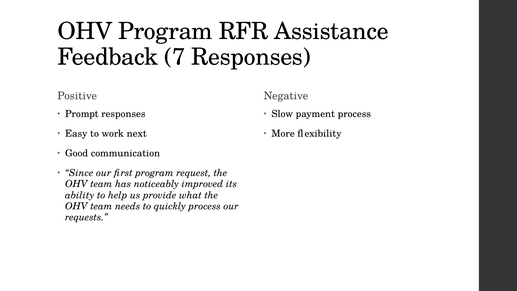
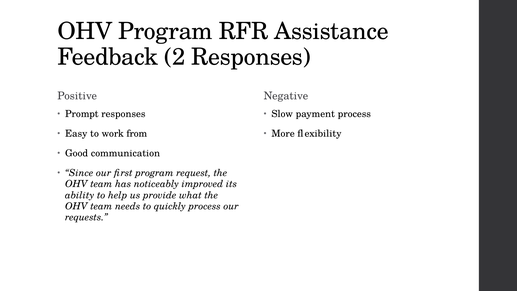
7: 7 -> 2
next: next -> from
